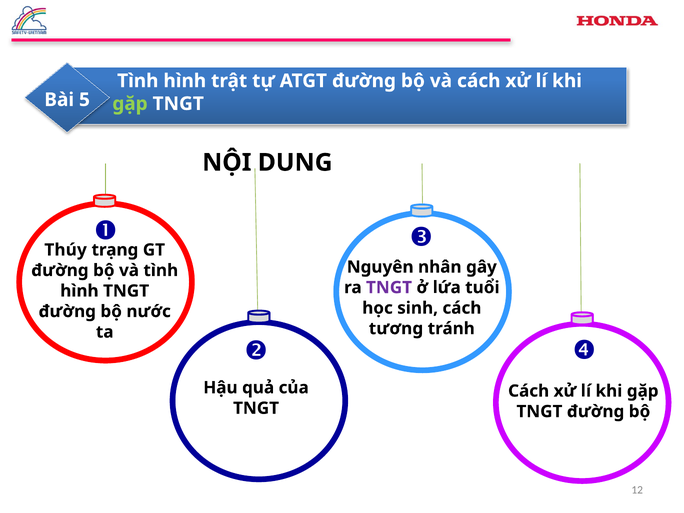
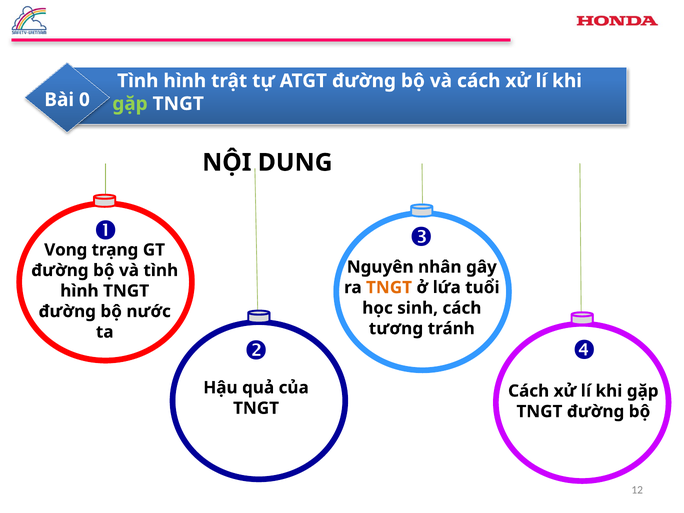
5: 5 -> 0
Thúy: Thúy -> Vong
TNGT at (389, 288) colour: purple -> orange
